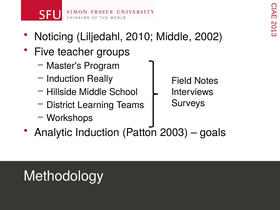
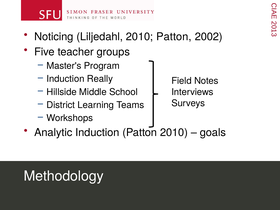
2010 Middle: Middle -> Patton
Patton 2003: 2003 -> 2010
